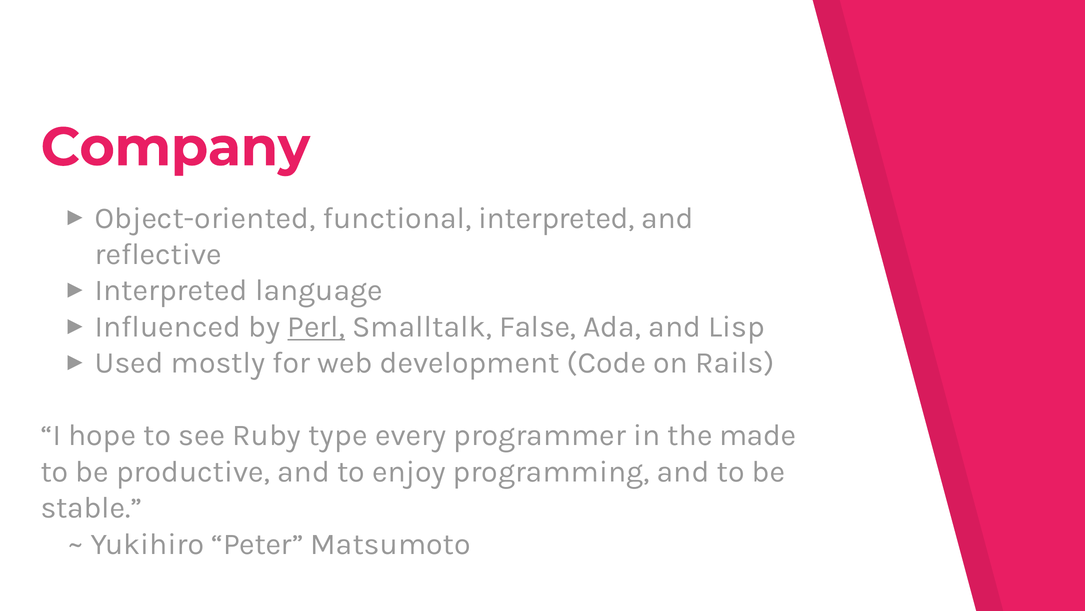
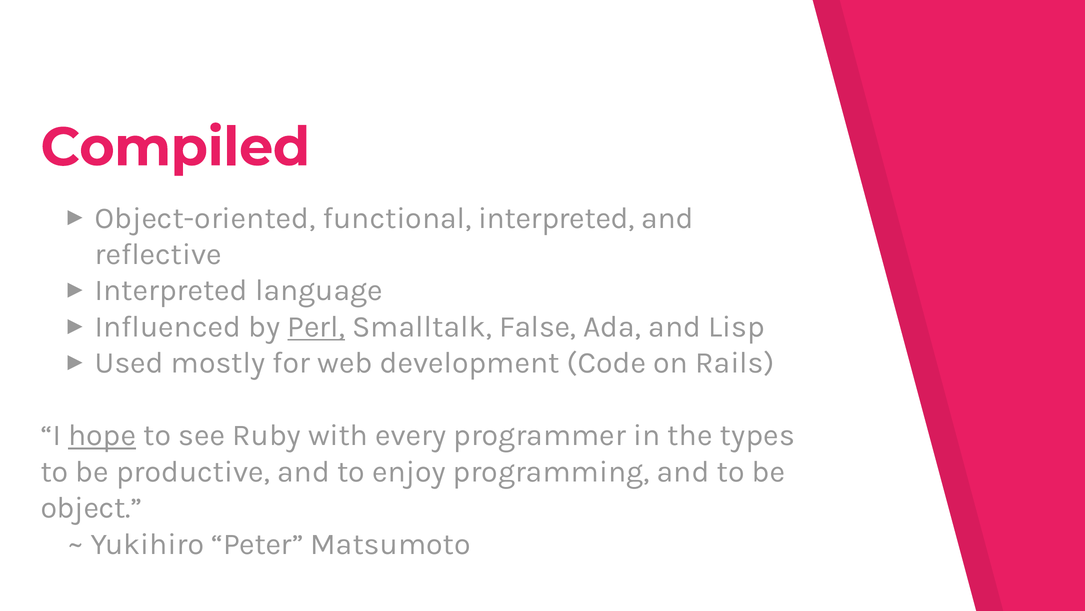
Company: Company -> Compiled
hope underline: none -> present
type: type -> with
made: made -> types
stable: stable -> object
